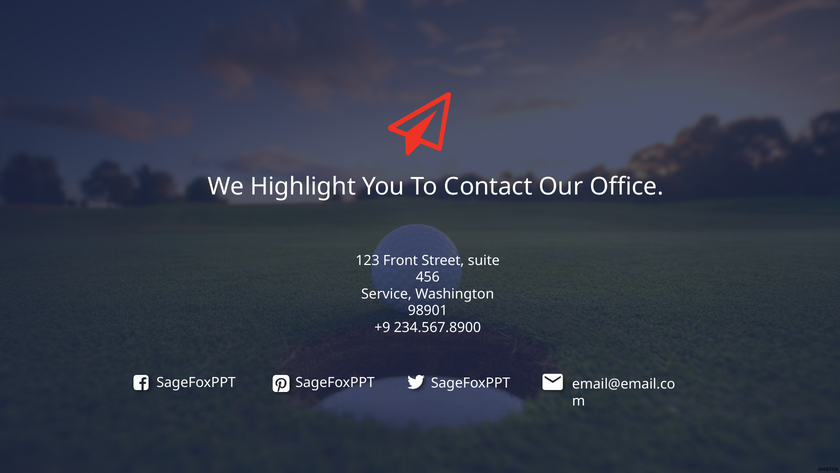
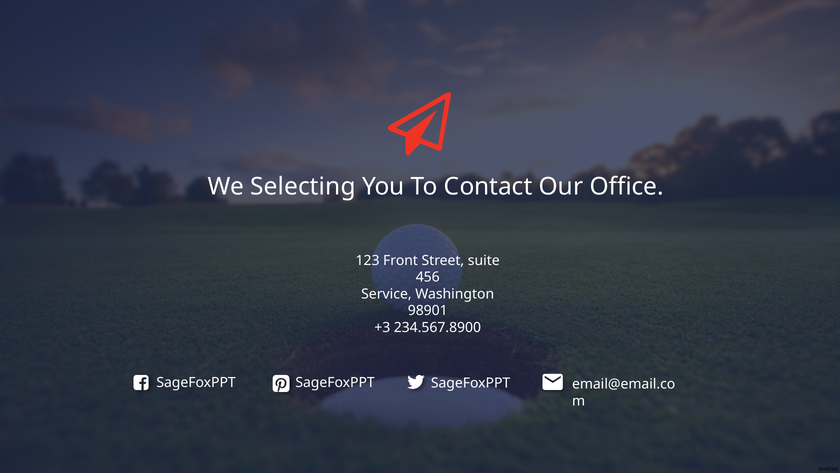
Highlight: Highlight -> Selecting
+9: +9 -> +3
